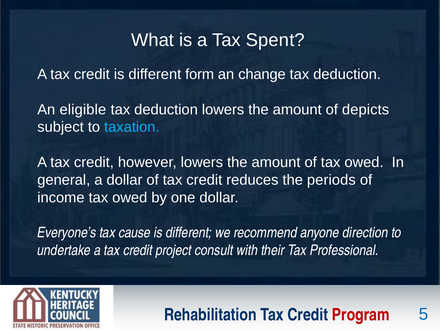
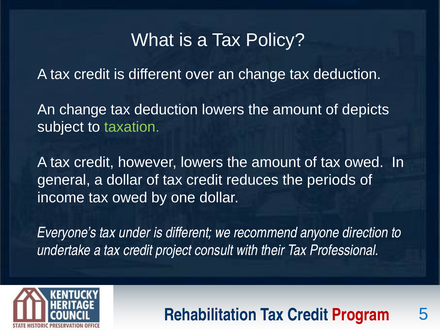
Spent: Spent -> Policy
form: form -> over
eligible at (83, 110): eligible -> change
taxation colour: light blue -> light green
cause: cause -> under
